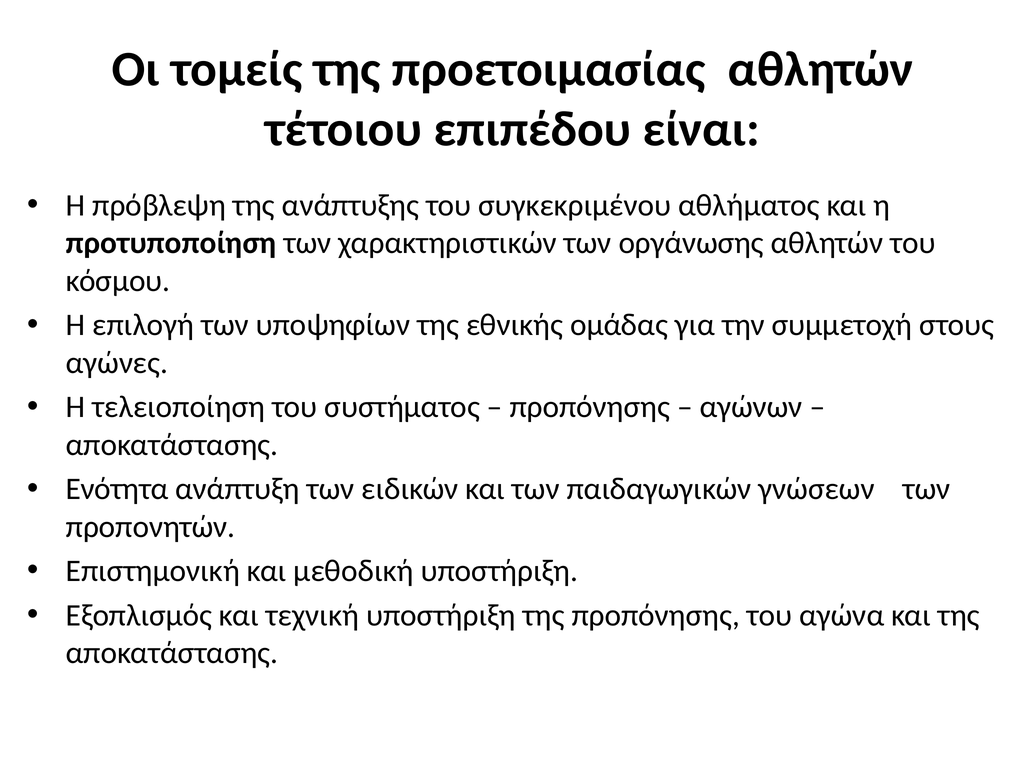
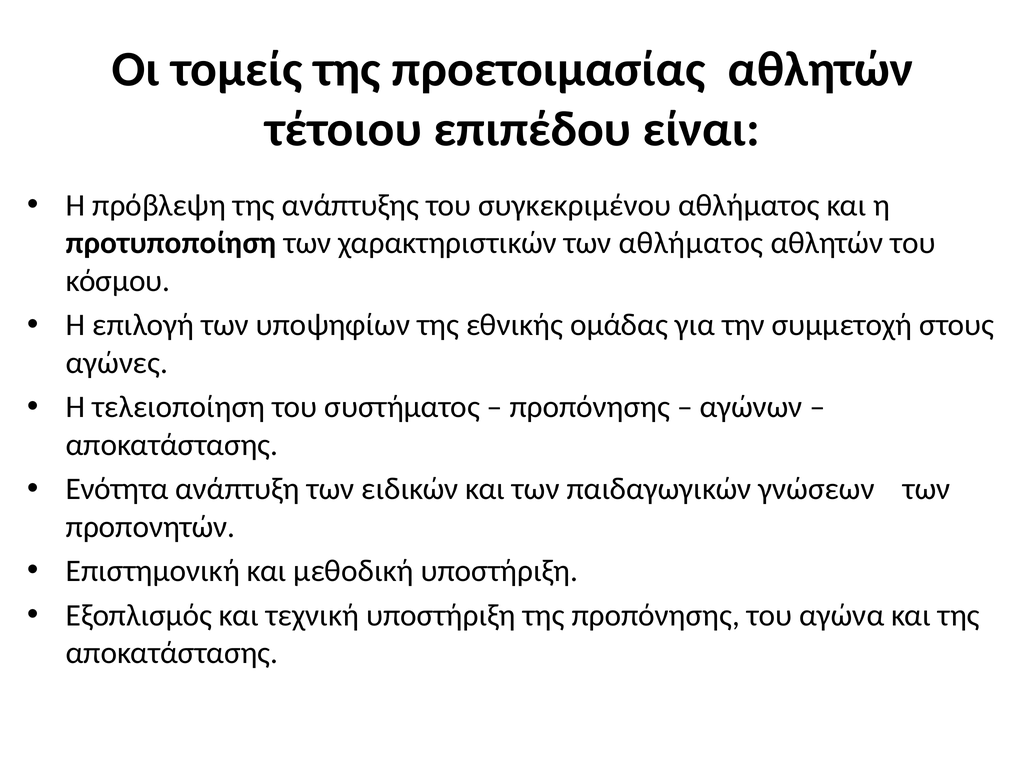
των οργάνωσης: οργάνωσης -> αθλήματος
